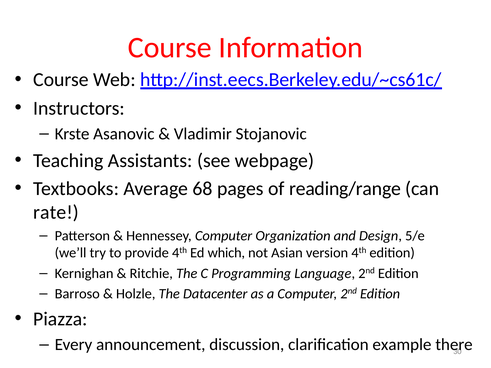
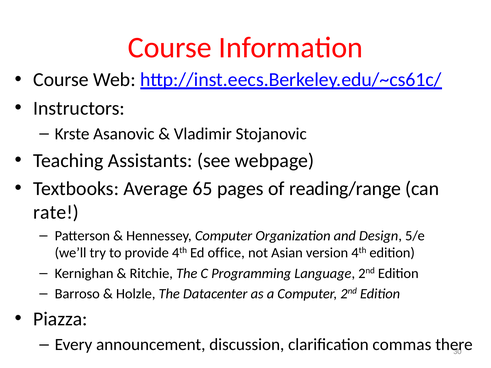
68: 68 -> 65
which: which -> office
example: example -> commas
